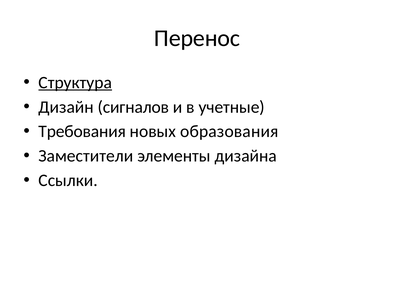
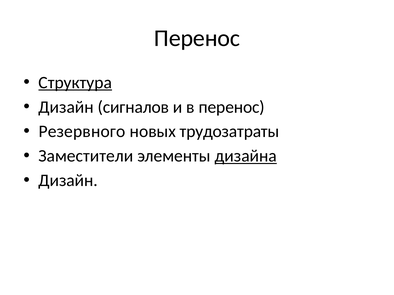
в учетные: учетные -> перенос
Требования: Требования -> Резервного
образования: образования -> трудозатраты
дизайна underline: none -> present
Ссылки at (68, 181): Ссылки -> Дизайн
